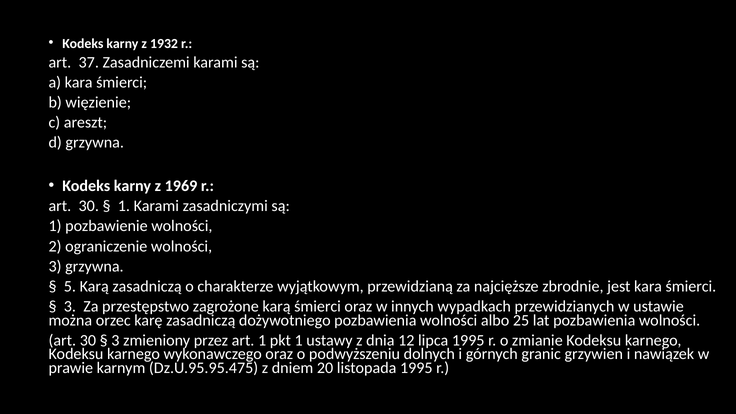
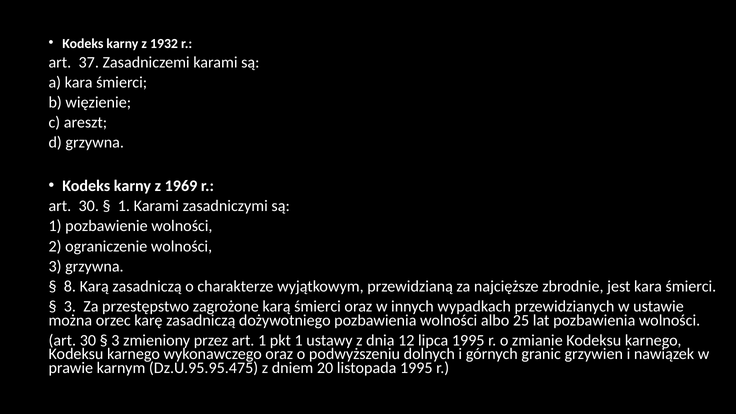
5: 5 -> 8
